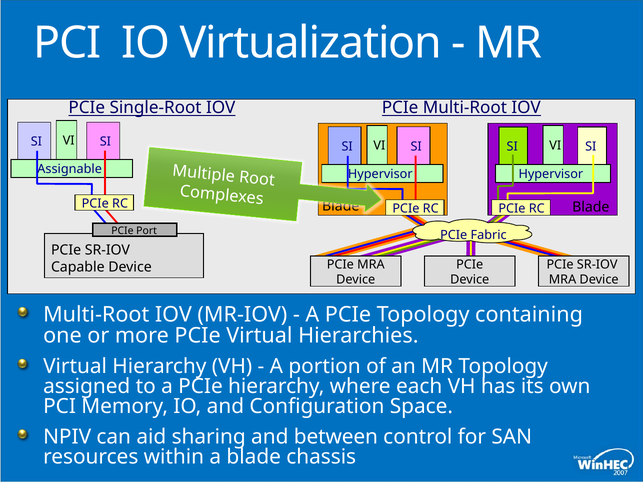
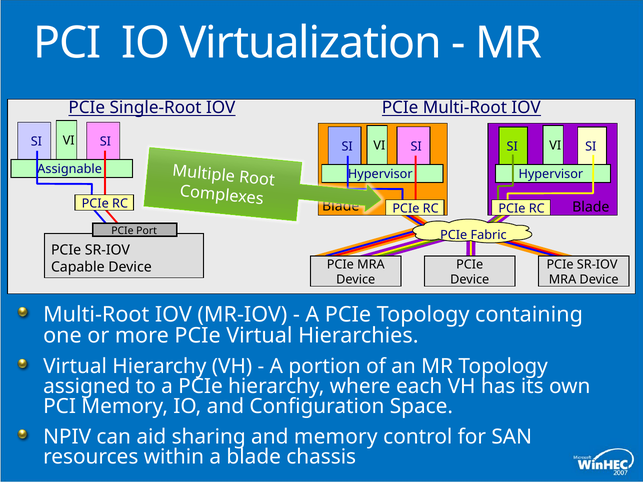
and between: between -> memory
